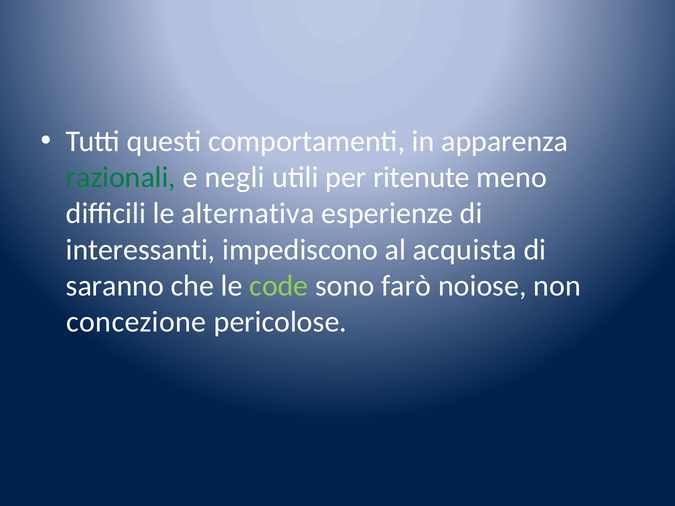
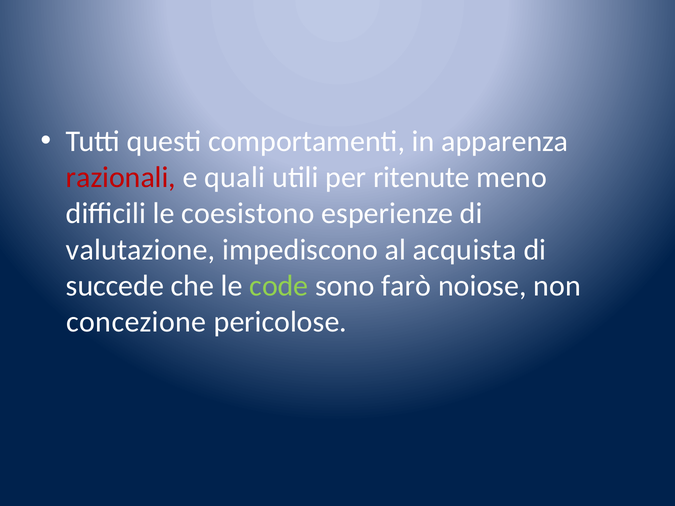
razionali colour: green -> red
negli: negli -> quali
alternativa: alternativa -> coesistono
interessanti: interessanti -> valutazione
saranno: saranno -> succede
